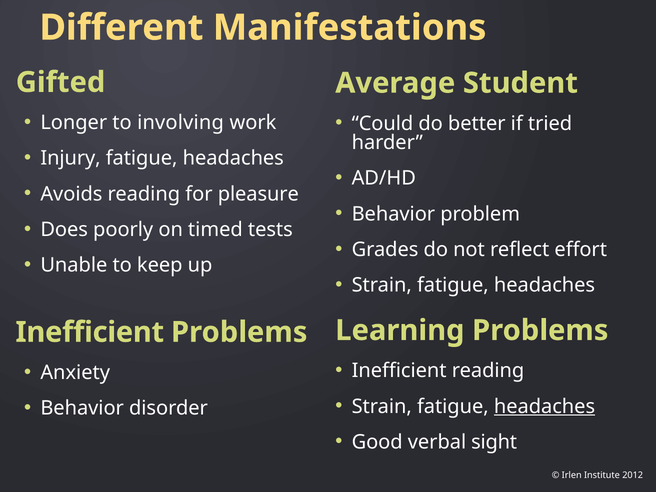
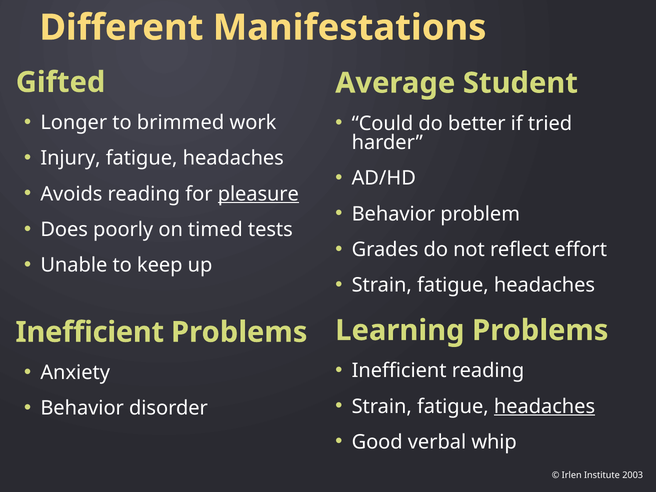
involving: involving -> brimmed
pleasure underline: none -> present
sight: sight -> whip
2012: 2012 -> 2003
